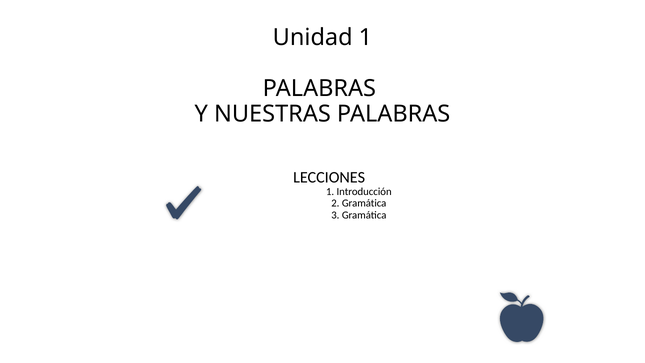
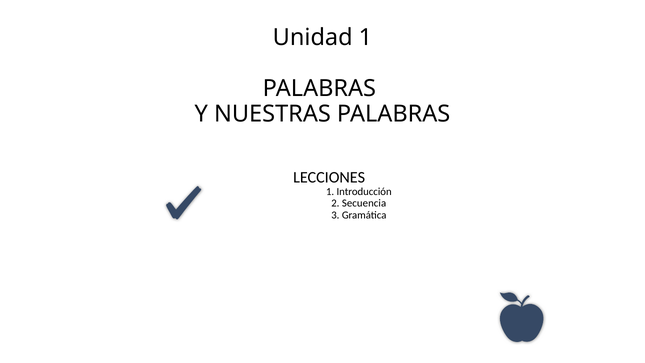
2 Gramática: Gramática -> Secuencia
